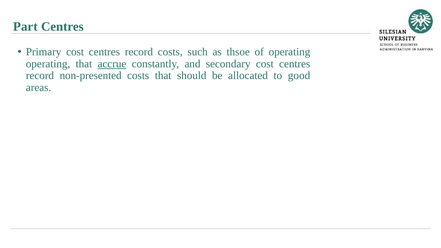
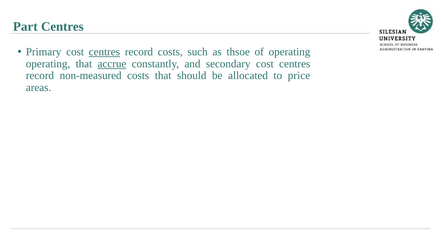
centres at (104, 52) underline: none -> present
non-presented: non-presented -> non-measured
good: good -> price
